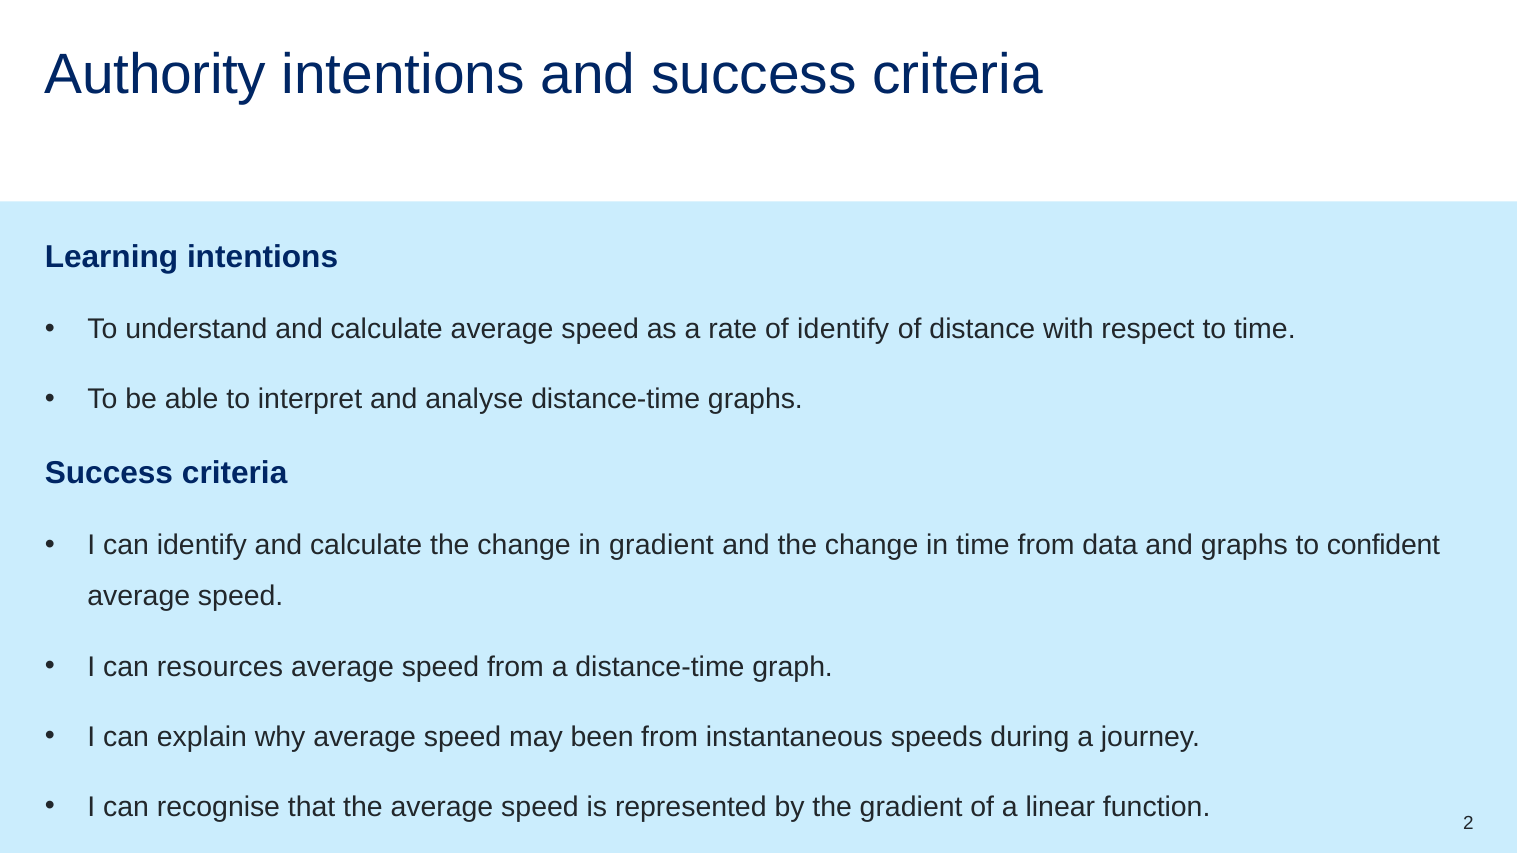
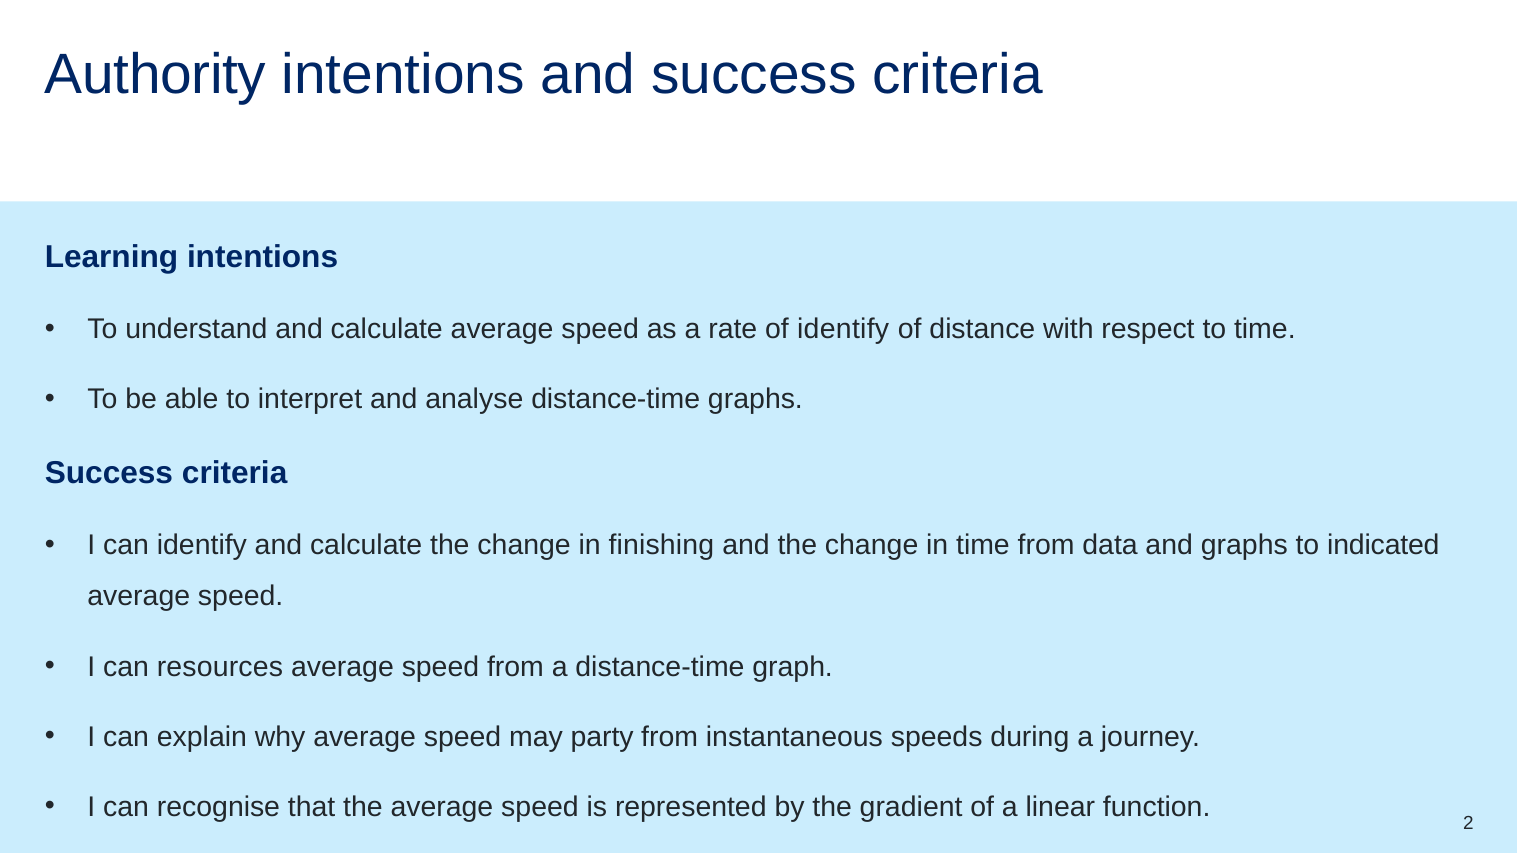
in gradient: gradient -> finishing
confident: confident -> indicated
been: been -> party
